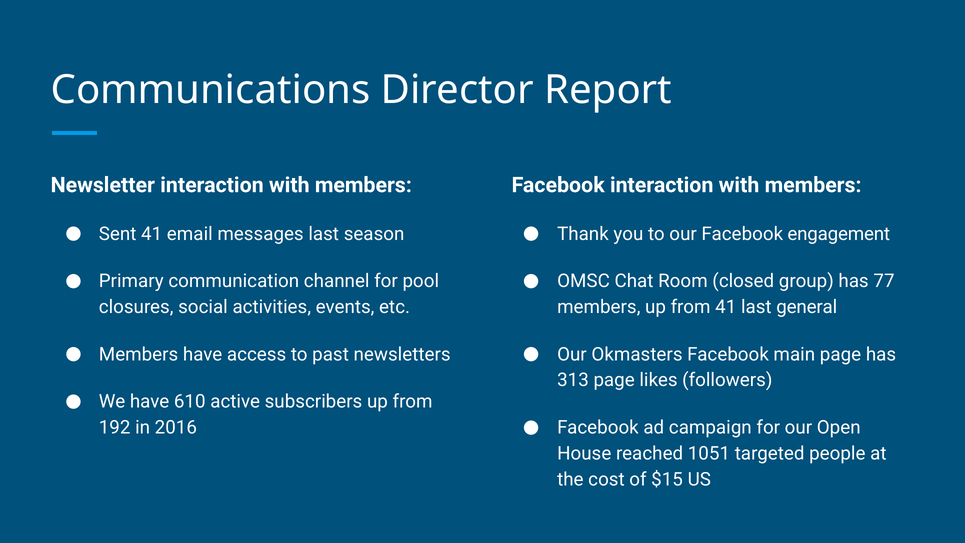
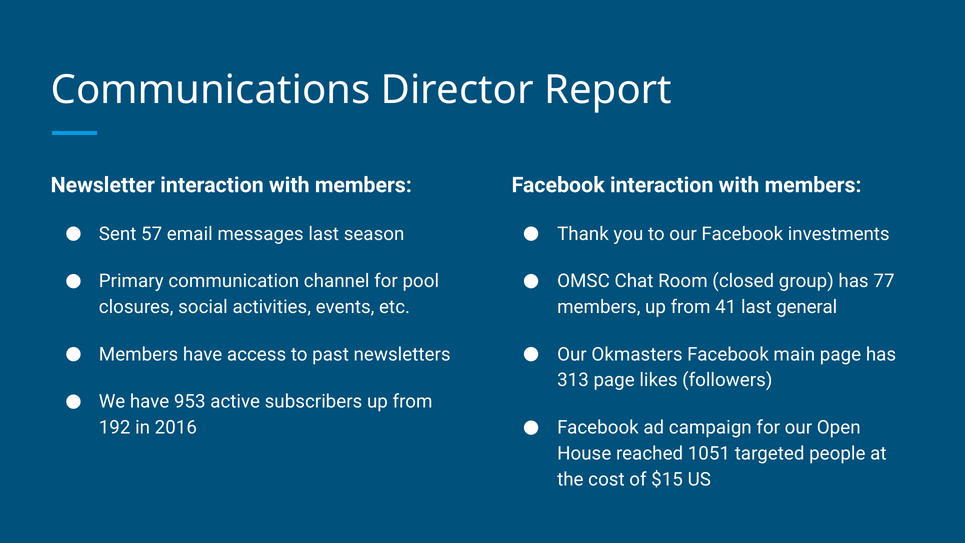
Sent 41: 41 -> 57
engagement: engagement -> investments
610: 610 -> 953
